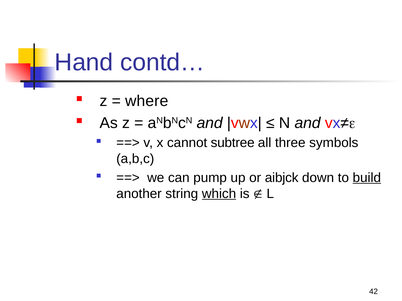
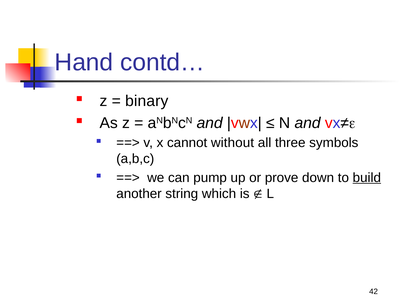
where: where -> binary
subtree: subtree -> without
aibjck: aibjck -> prove
which underline: present -> none
